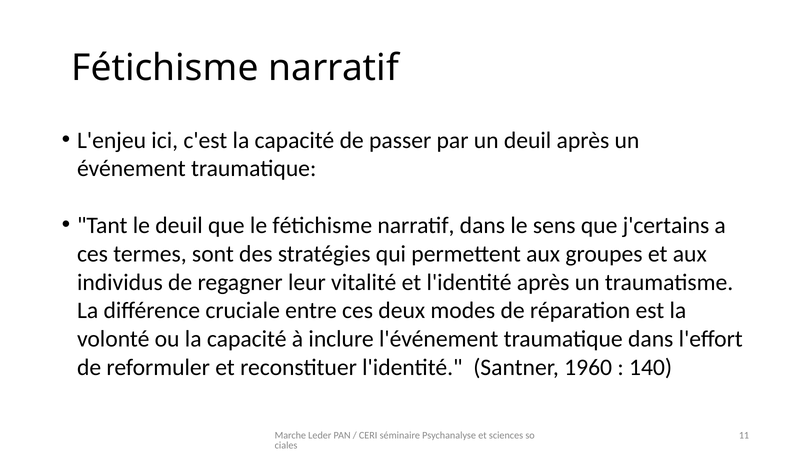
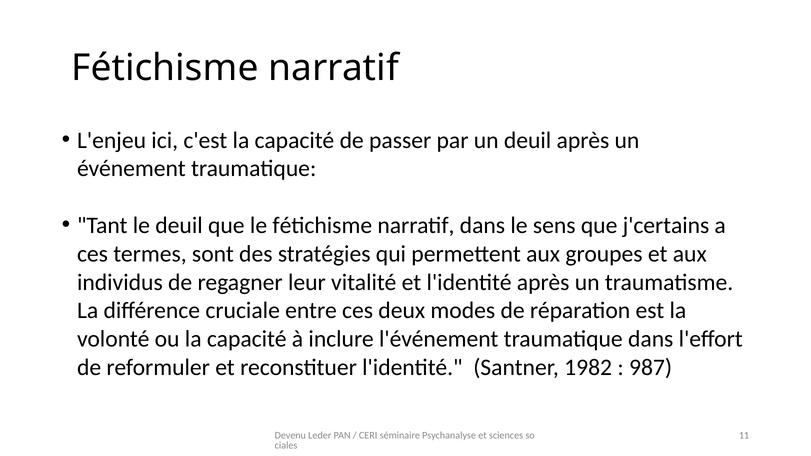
1960: 1960 -> 1982
140: 140 -> 987
Marche: Marche -> Devenu
